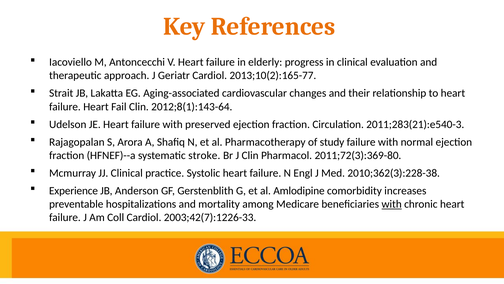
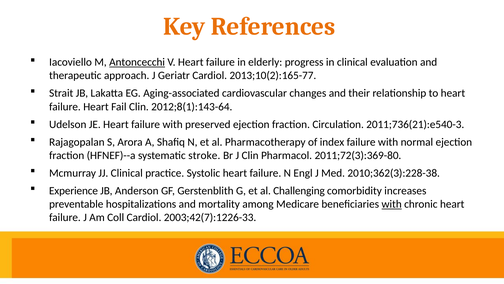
Antoncecchi underline: none -> present
2011;283(21):e540-3: 2011;283(21):e540-3 -> 2011;736(21):e540-3
study: study -> index
Amlodipine: Amlodipine -> Challenging
